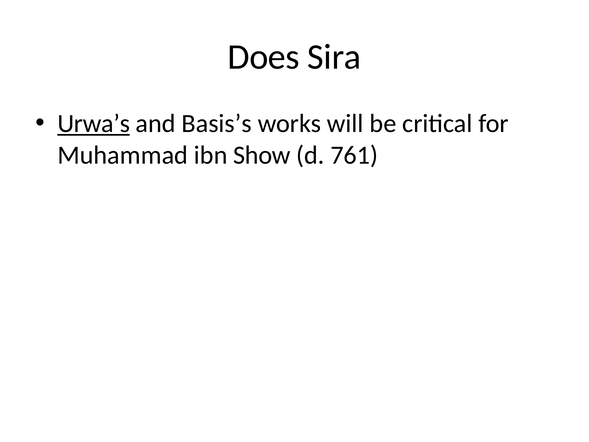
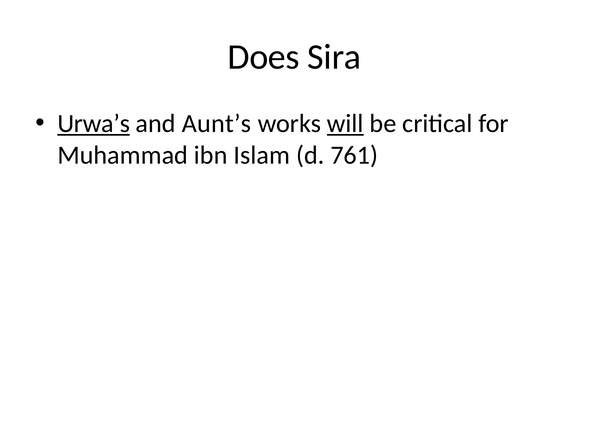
Basis’s: Basis’s -> Aunt’s
will underline: none -> present
Show: Show -> Islam
